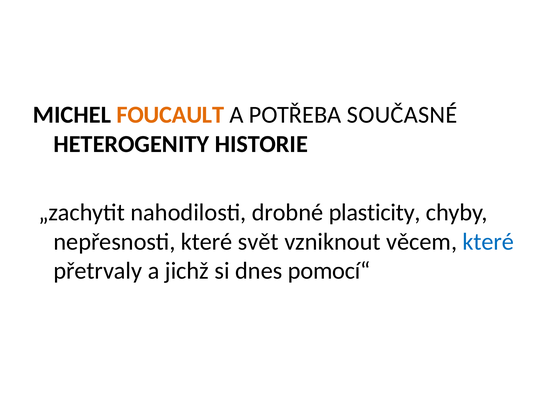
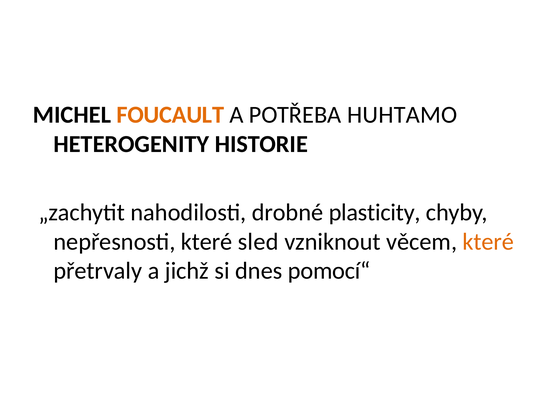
SOUČASNÉ: SOUČASNÉ -> HUHTAMO
svět: svět -> sled
které at (488, 242) colour: blue -> orange
